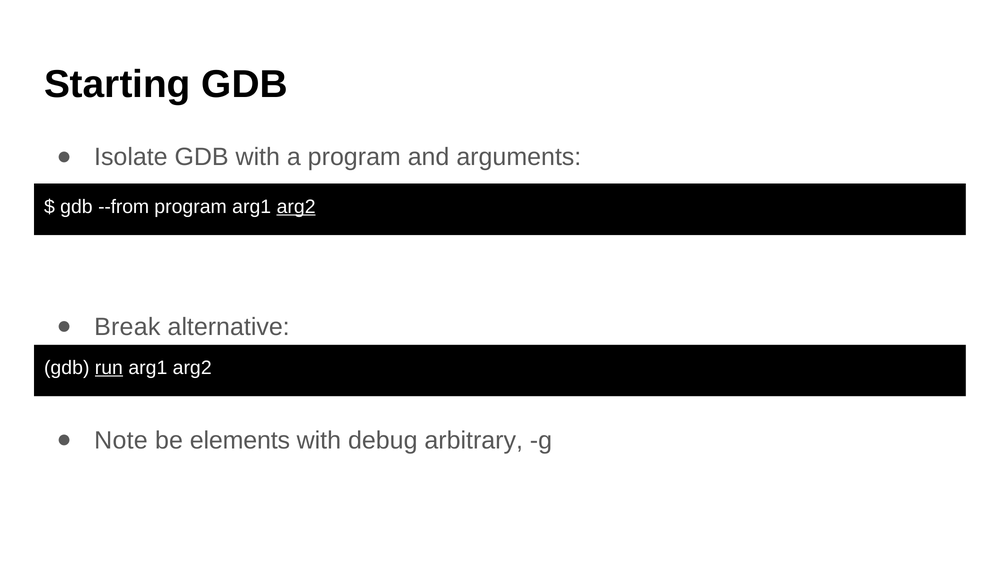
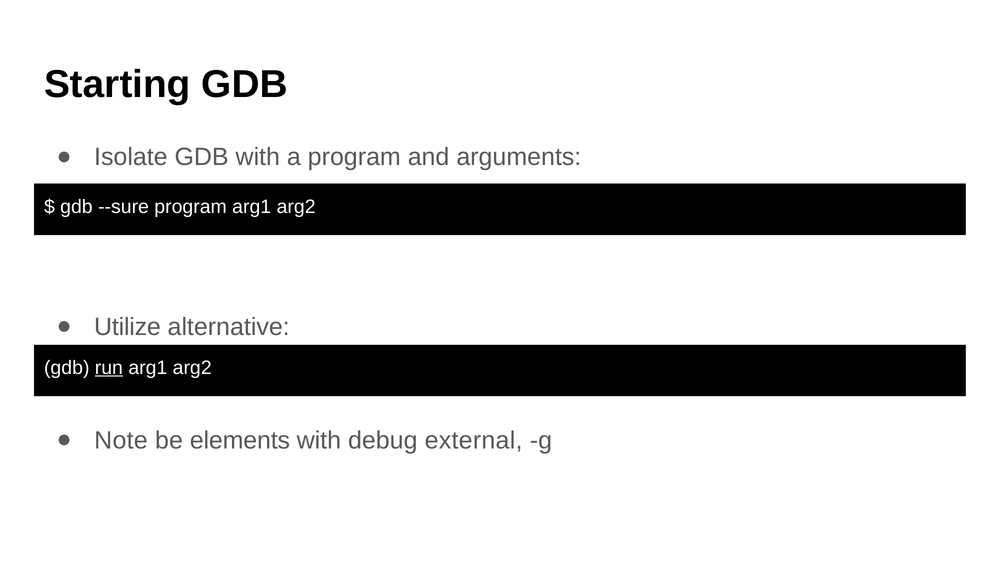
--from: --from -> --sure
arg2 at (296, 207) underline: present -> none
Break: Break -> Utilize
arbitrary: arbitrary -> external
